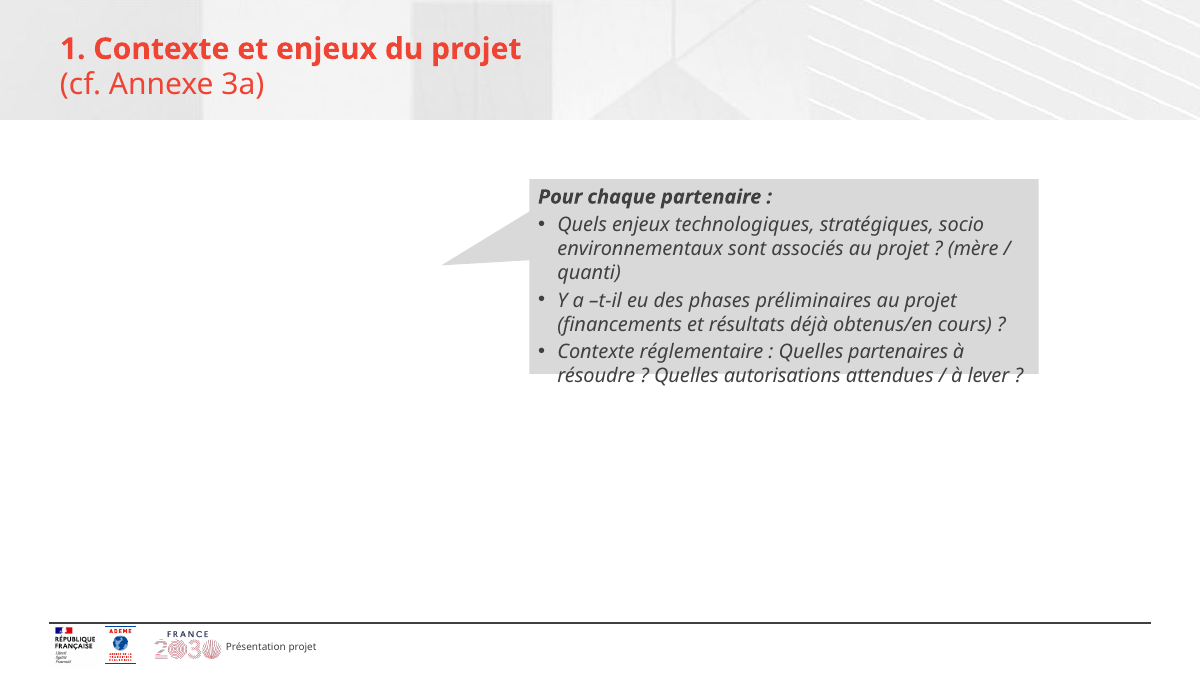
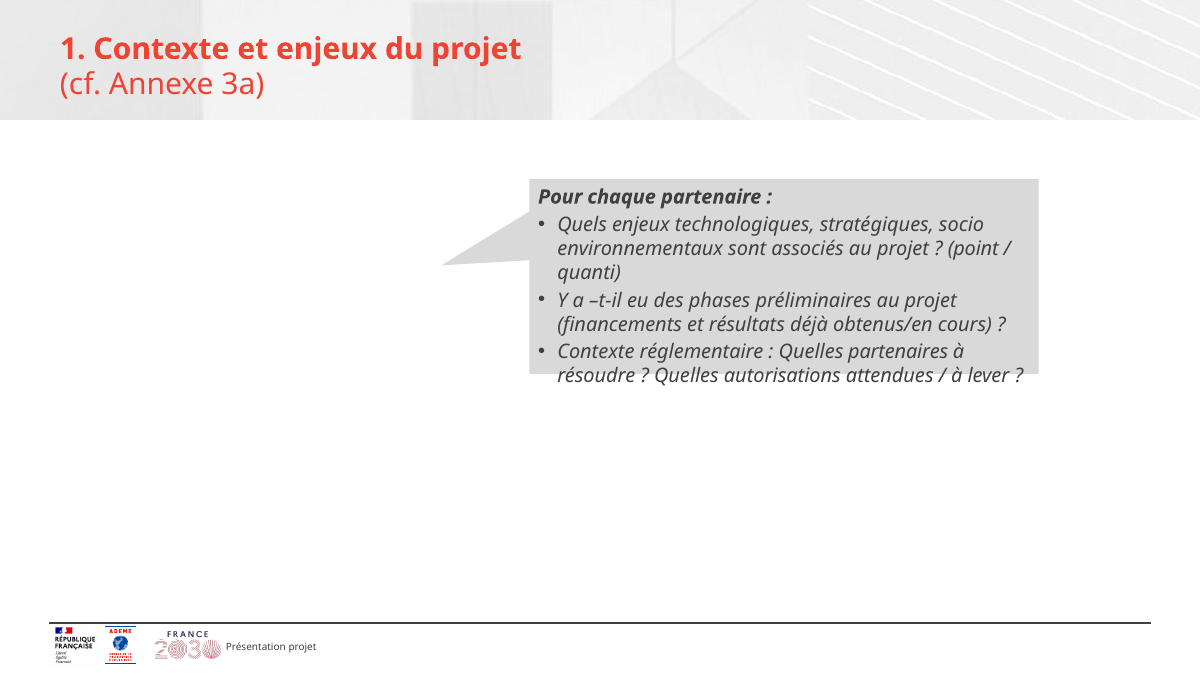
mère: mère -> point
